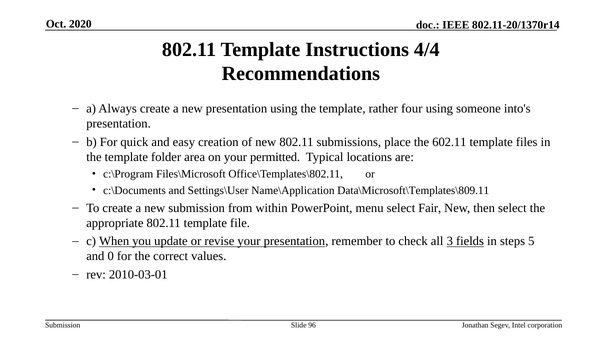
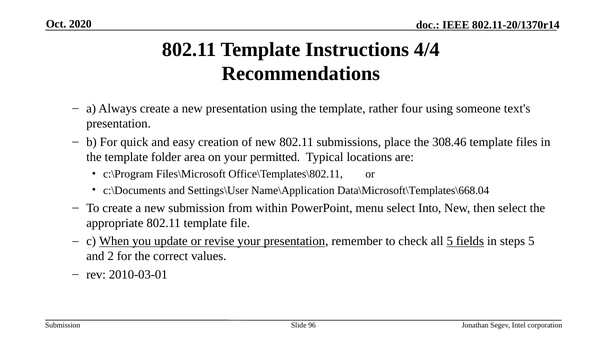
into's: into's -> text's
602.11: 602.11 -> 308.46
Data\Microsoft\Templates\809.11: Data\Microsoft\Templates\809.11 -> Data\Microsoft\Templates\668.04
Fair: Fair -> Into
all 3: 3 -> 5
0: 0 -> 2
